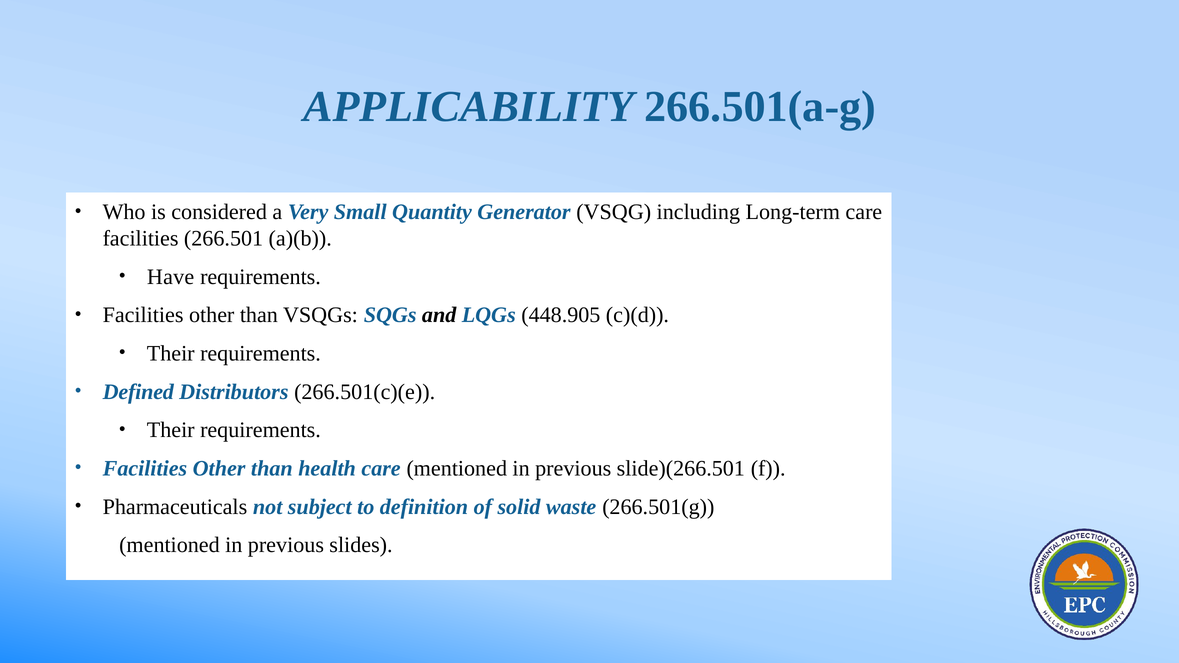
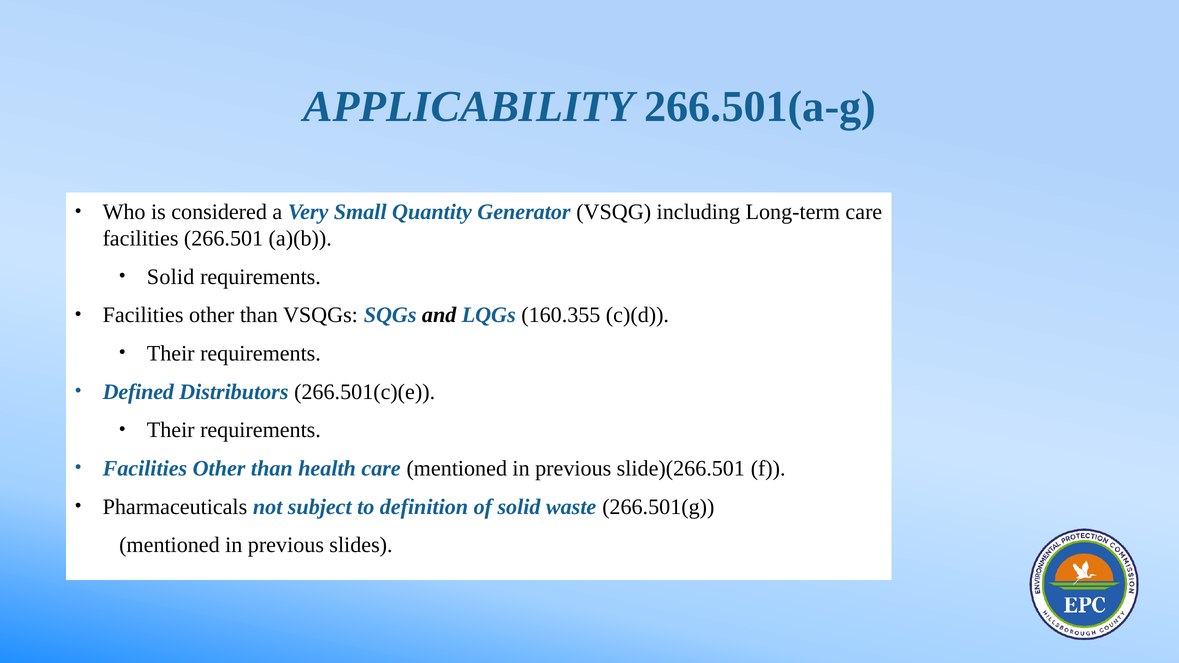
Have at (171, 277): Have -> Solid
448.905: 448.905 -> 160.355
